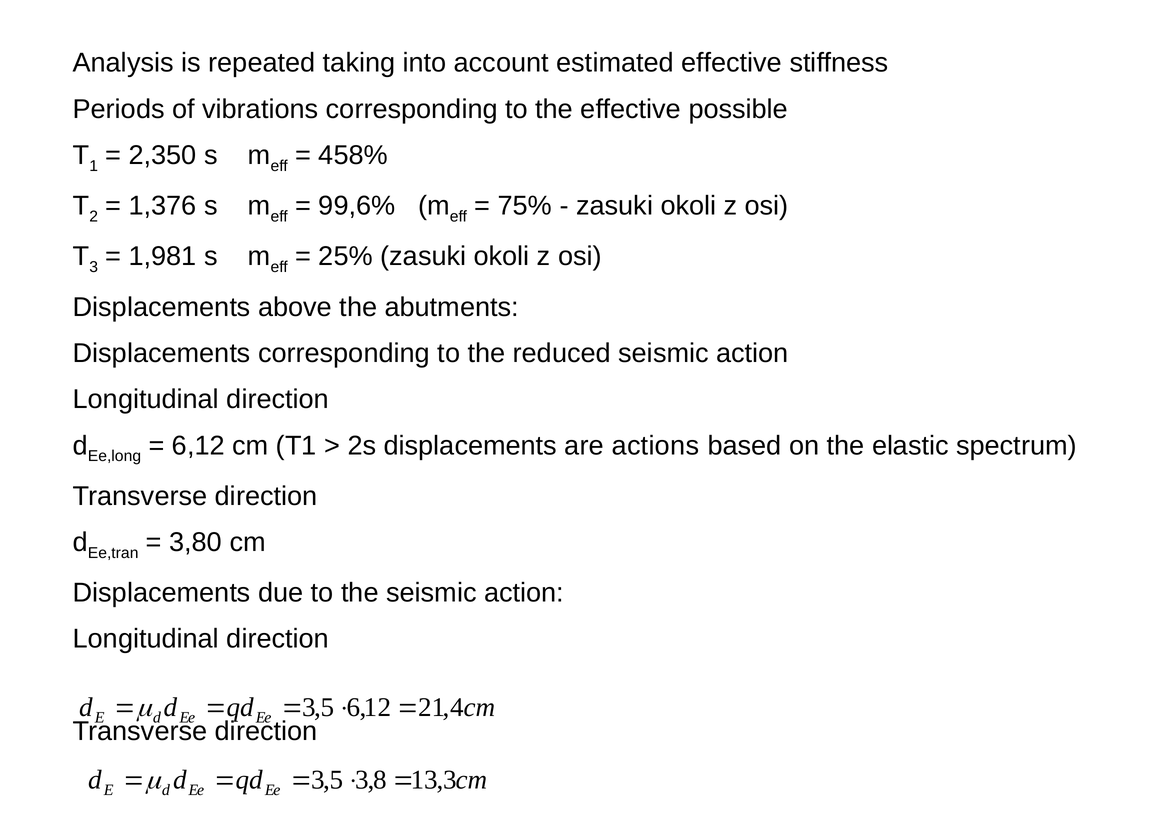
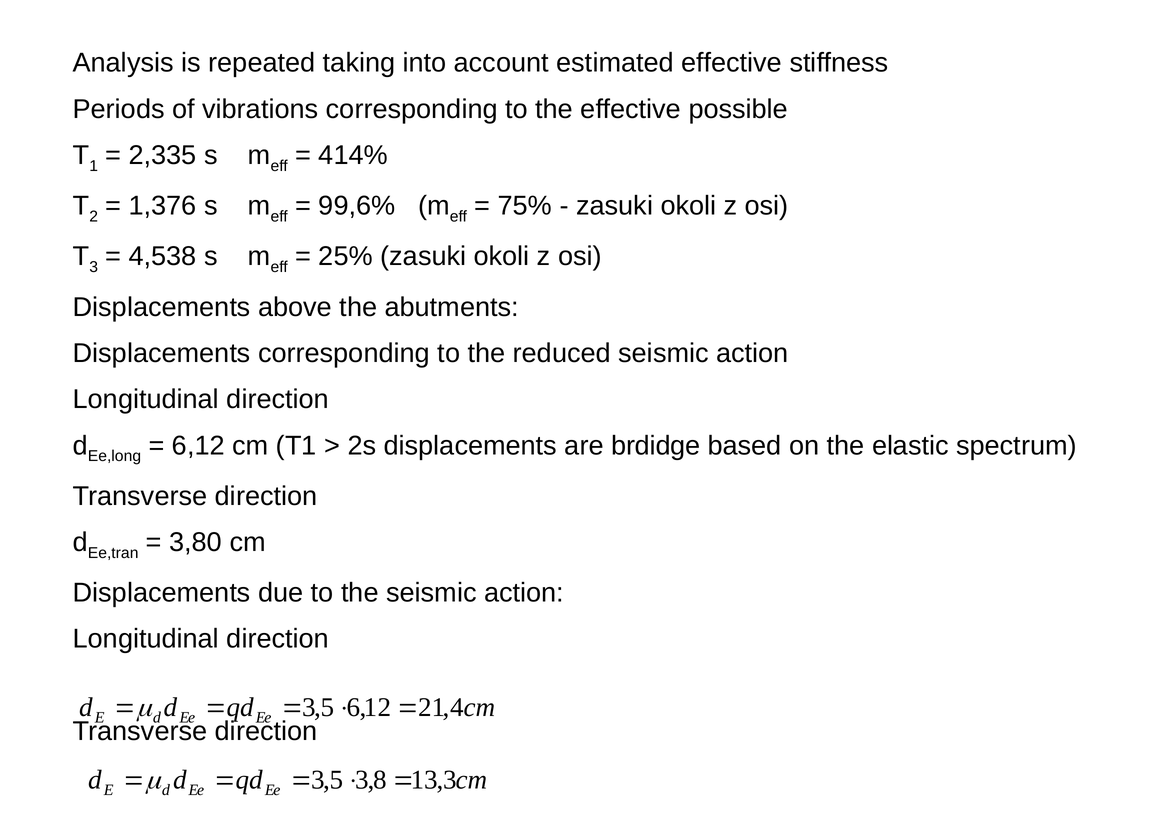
2,350: 2,350 -> 2,335
458%: 458% -> 414%
1,981: 1,981 -> 4,538
actions: actions -> brdidge
